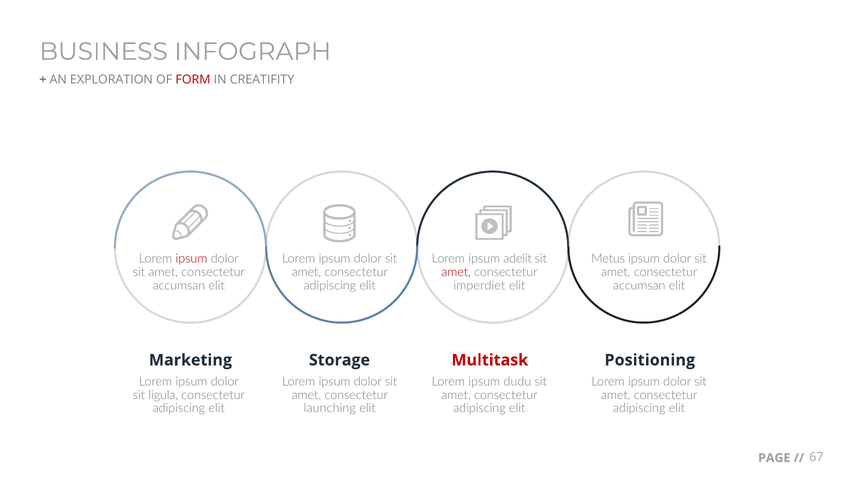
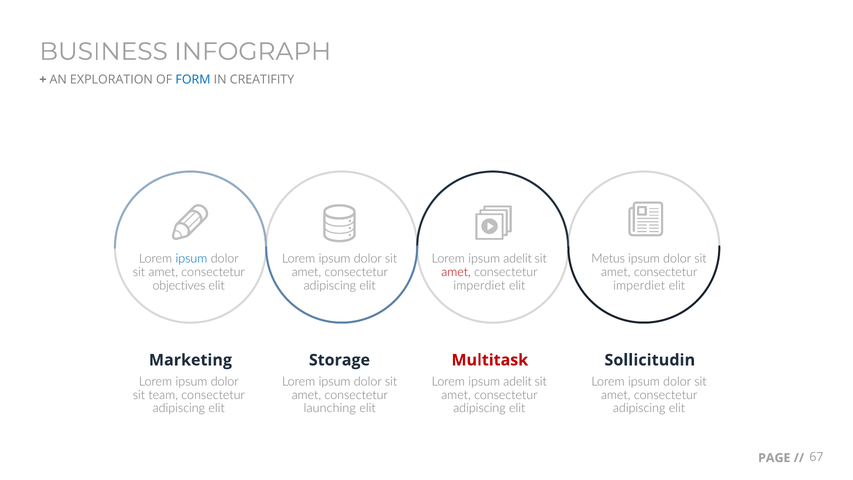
FORM colour: red -> blue
ipsum at (191, 259) colour: red -> blue
accumsan at (179, 285): accumsan -> objectives
accumsan at (639, 285): accumsan -> imperdiet
Positioning: Positioning -> Sollicitudin
dudu at (517, 382): dudu -> adelit
ligula: ligula -> team
